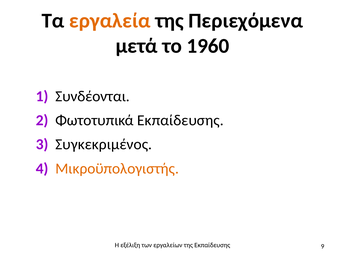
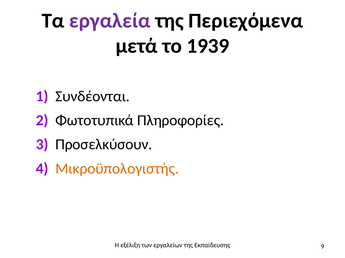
εργαλεία colour: orange -> purple
1960: 1960 -> 1939
Φωτοτυπικά Εκπαίδευσης: Εκπαίδευσης -> Πληροφορίες
Συγκεκριμένος: Συγκεκριμένος -> Προσελκύσουν
